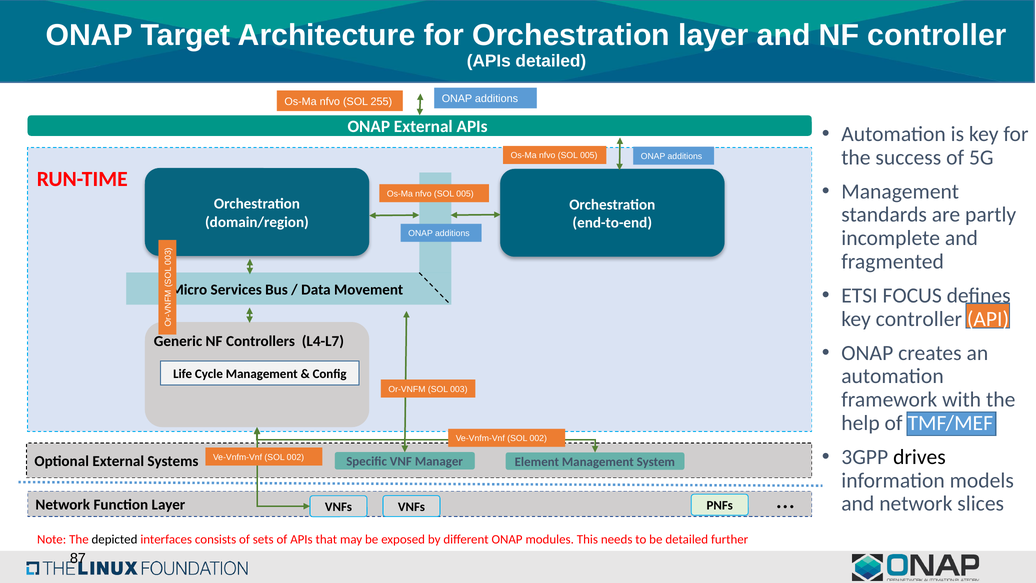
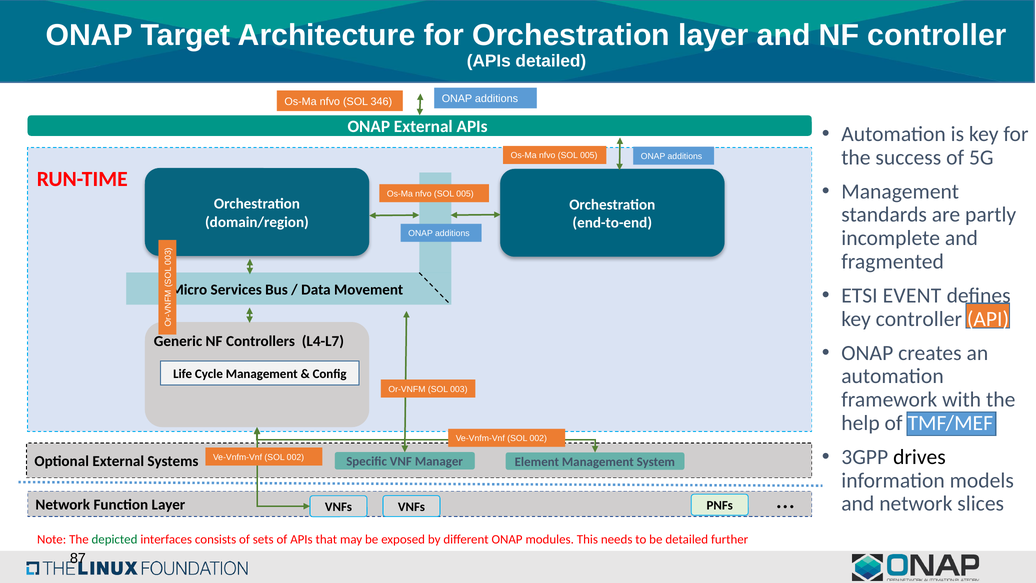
255: 255 -> 346
FOCUS: FOCUS -> EVENT
depicted colour: black -> green
